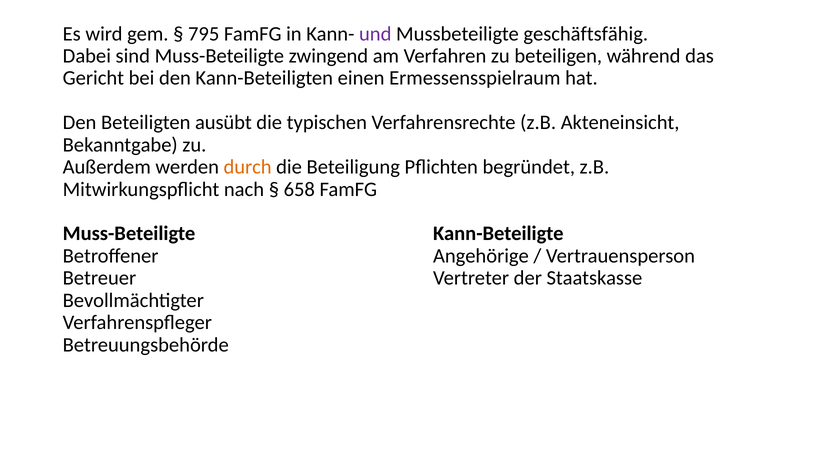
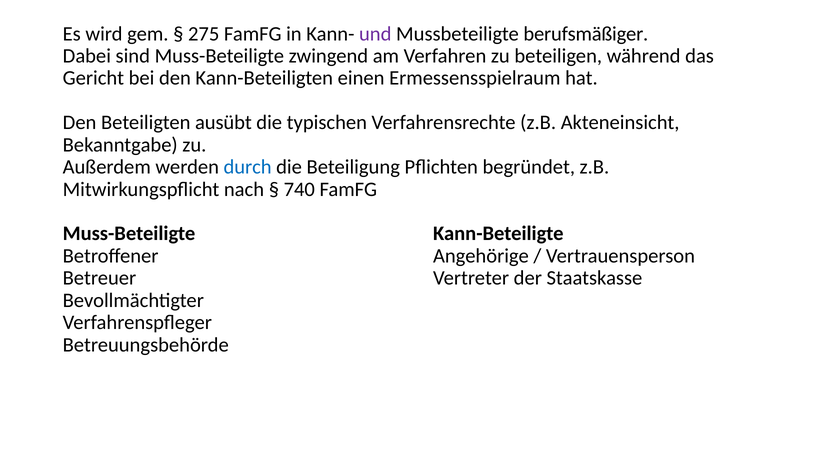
795: 795 -> 275
geschäftsfähig: geschäftsfähig -> berufsmäßiger
durch colour: orange -> blue
658: 658 -> 740
